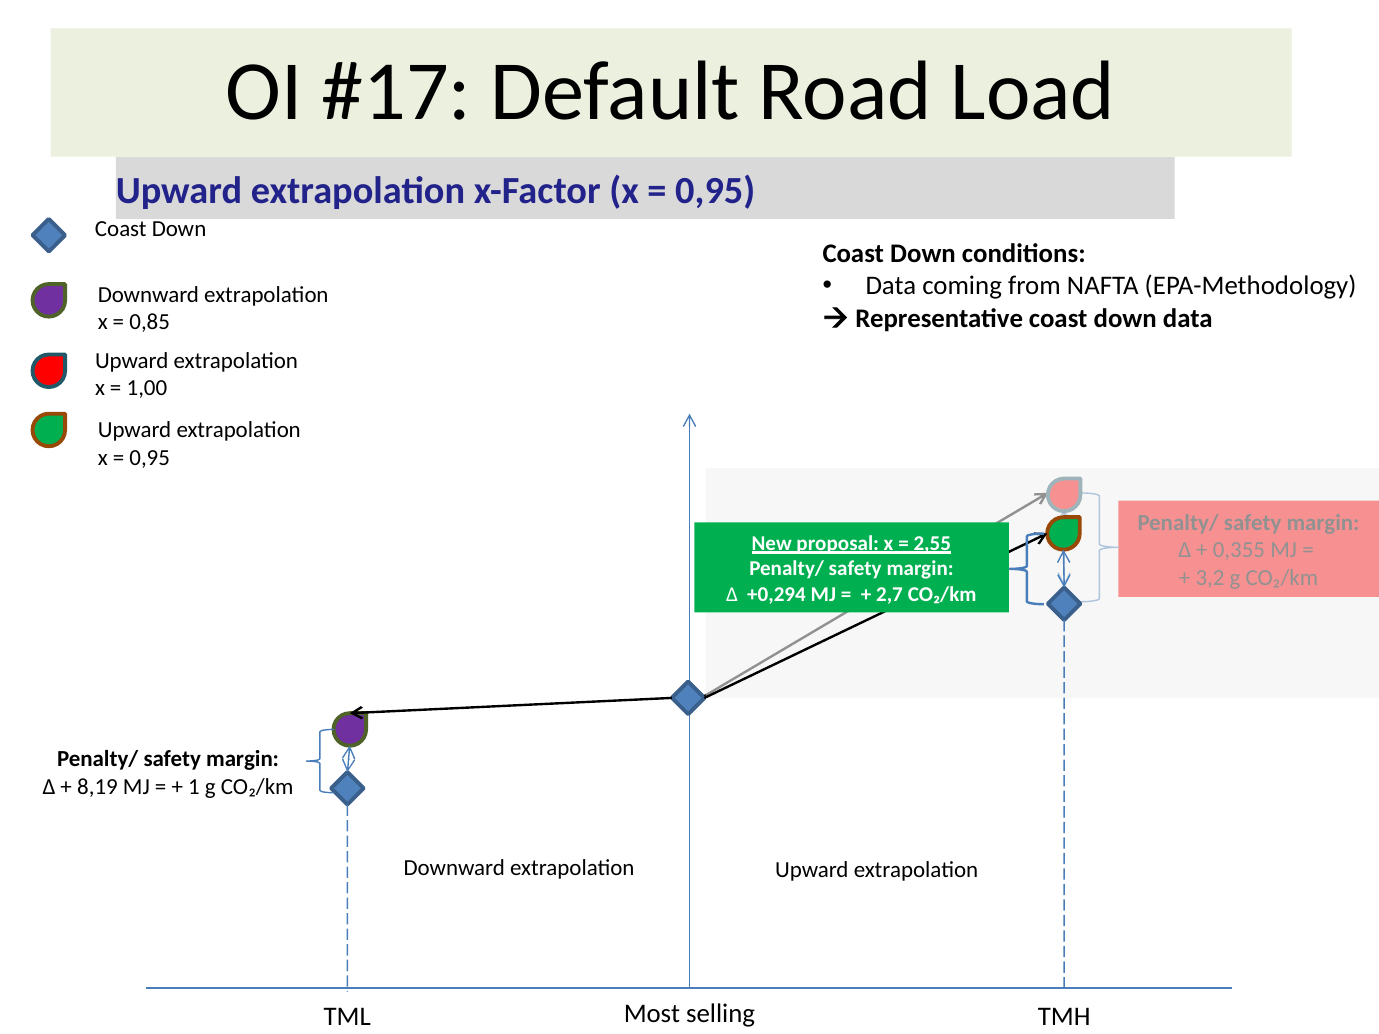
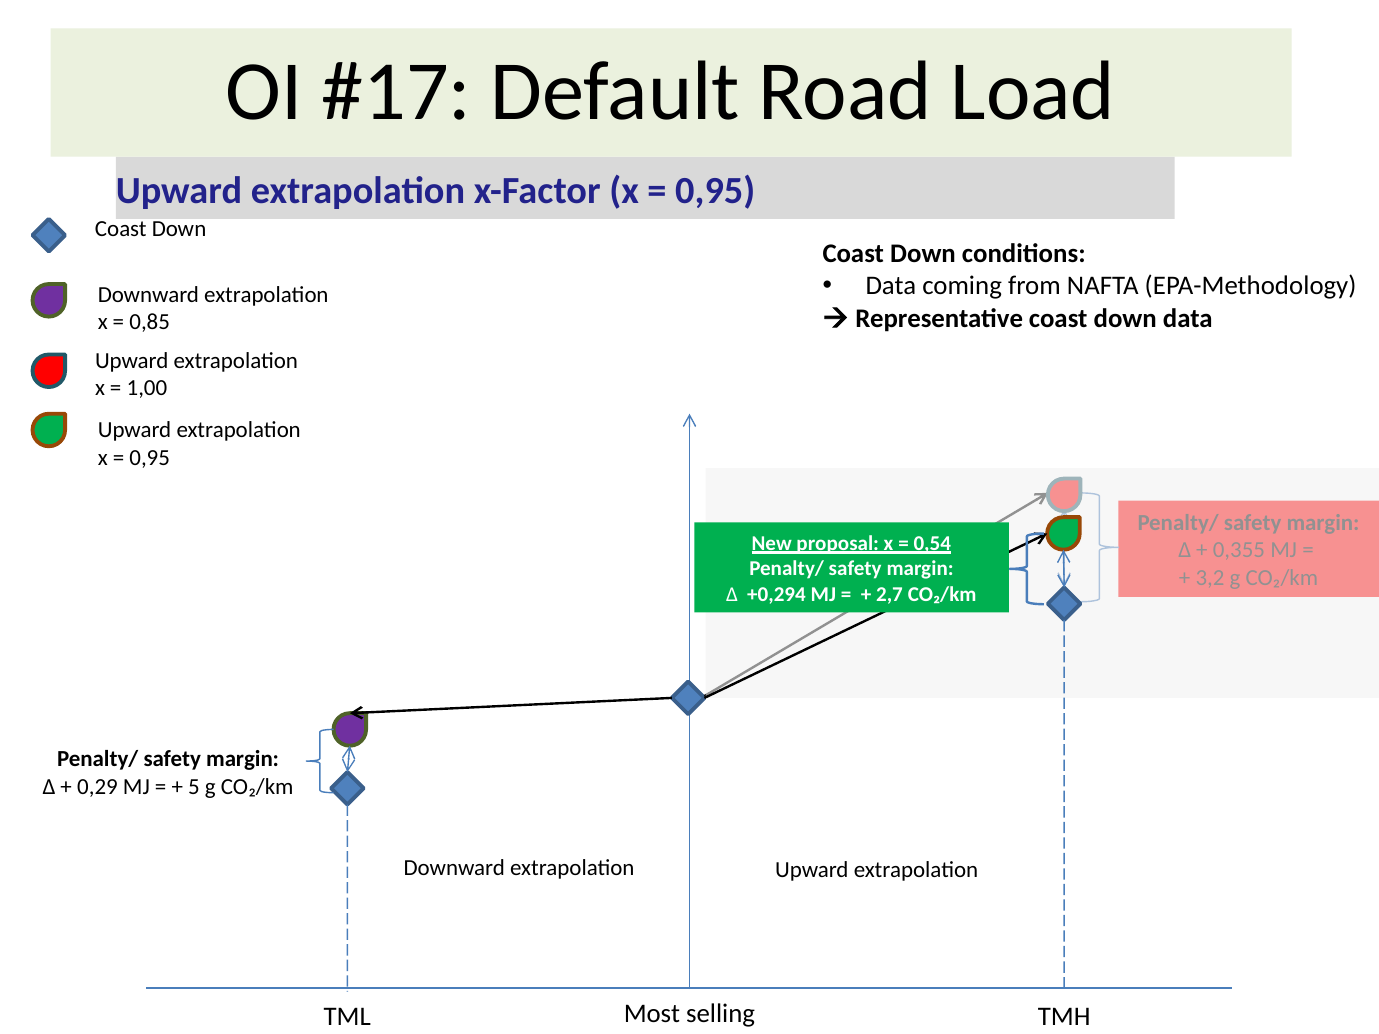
2,55: 2,55 -> 0,54
8,19: 8,19 -> 0,29
1: 1 -> 5
